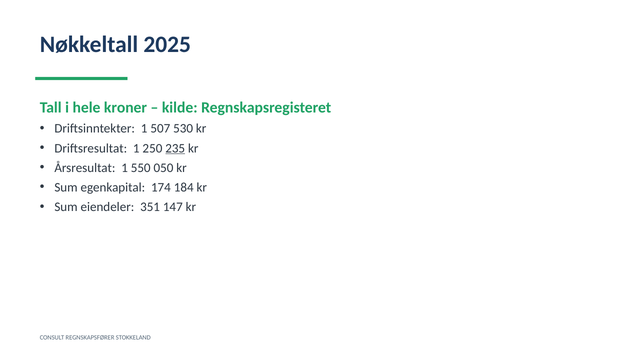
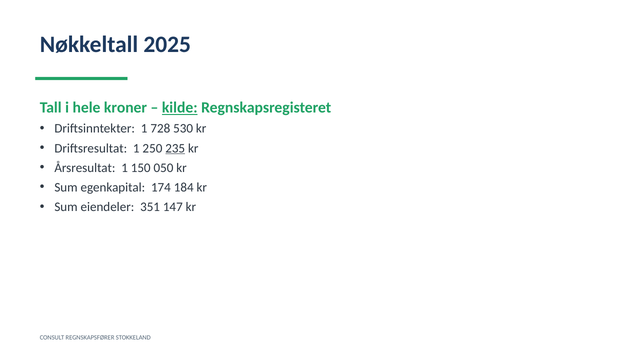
kilde underline: none -> present
507: 507 -> 728
550: 550 -> 150
